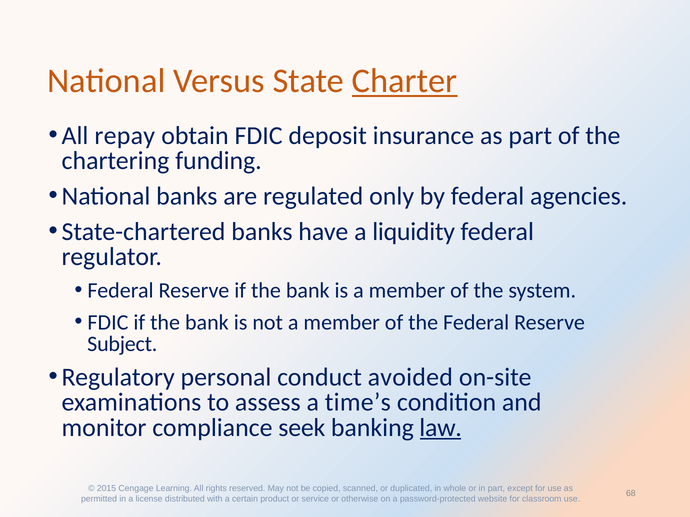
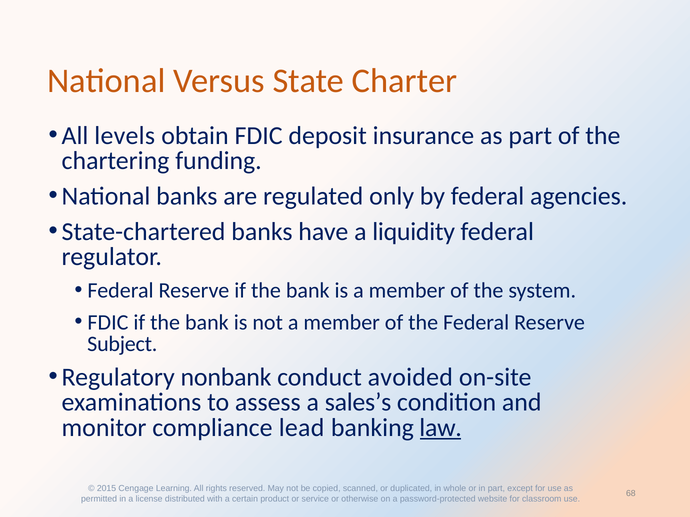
Charter underline: present -> none
repay: repay -> levels
personal: personal -> nonbank
time’s: time’s -> sales’s
seek: seek -> lead
